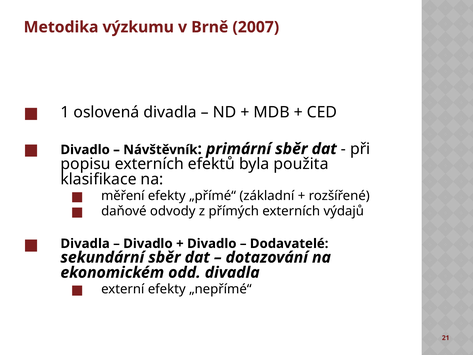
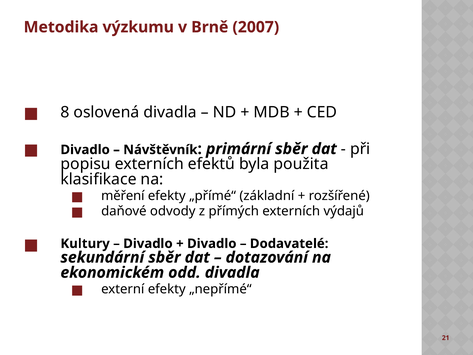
1: 1 -> 8
Divadla at (85, 243): Divadla -> Kultury
